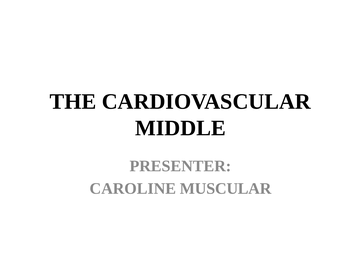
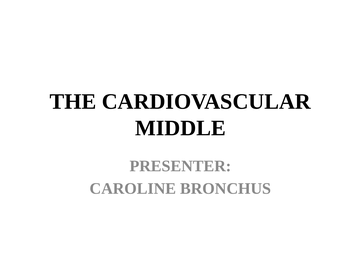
MUSCULAR: MUSCULAR -> BRONCHUS
